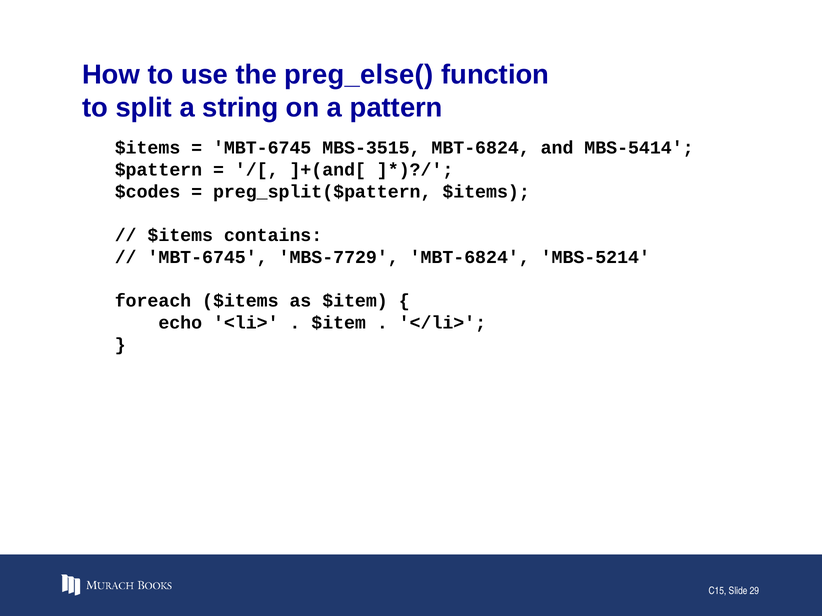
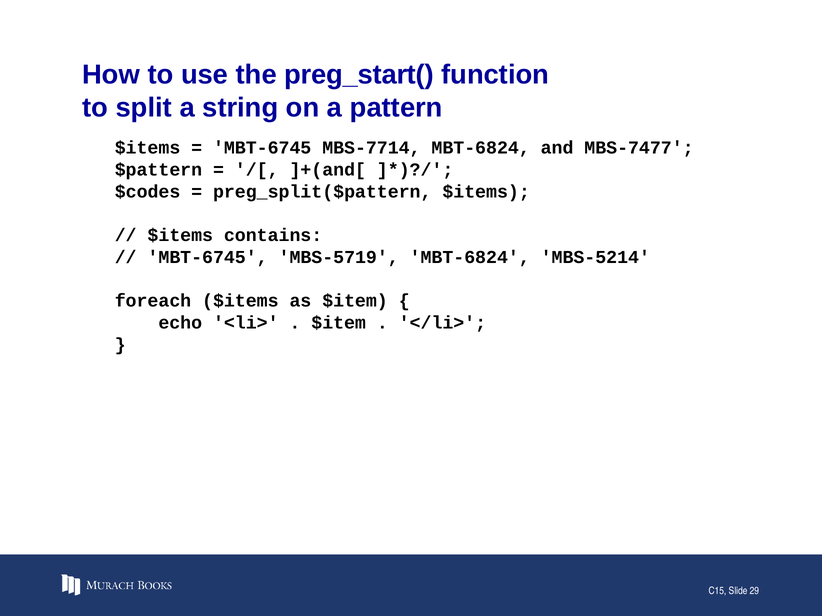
preg_else(: preg_else( -> preg_start(
MBS-3515: MBS-3515 -> MBS-7714
MBS-5414: MBS-5414 -> MBS-7477
MBS-7729: MBS-7729 -> MBS-5719
